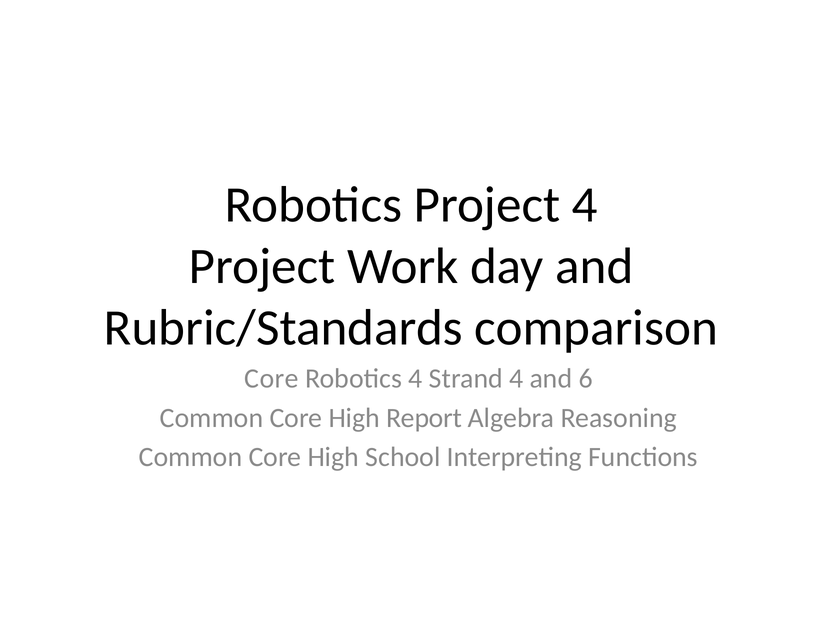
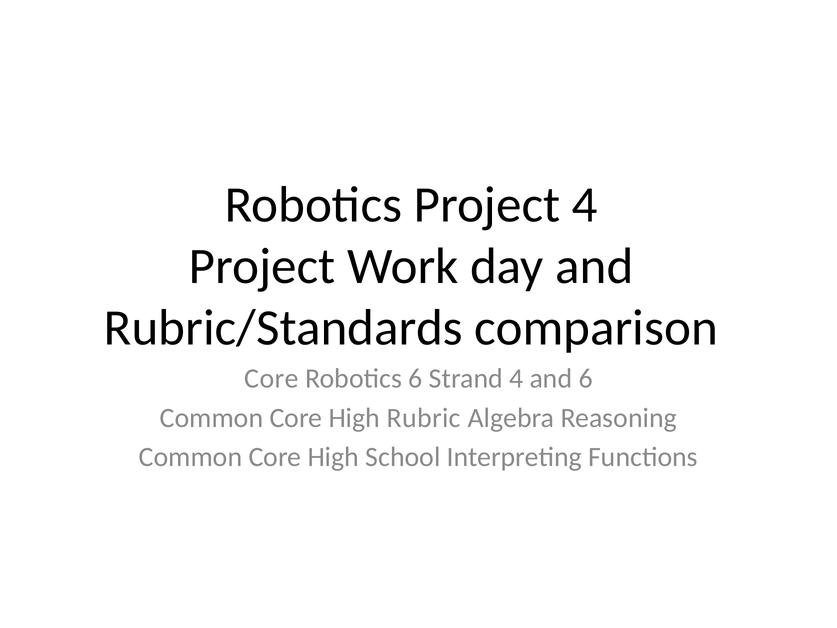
Robotics 4: 4 -> 6
Report: Report -> Rubric
